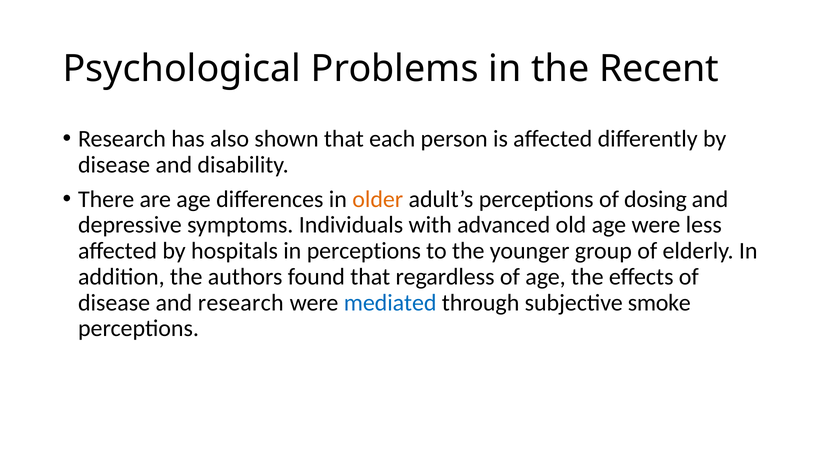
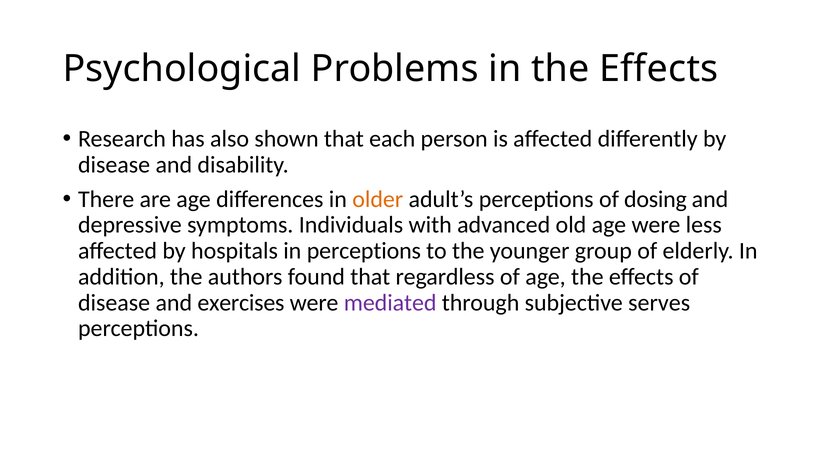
in the Recent: Recent -> Effects
and research: research -> exercises
mediated colour: blue -> purple
smoke: smoke -> serves
